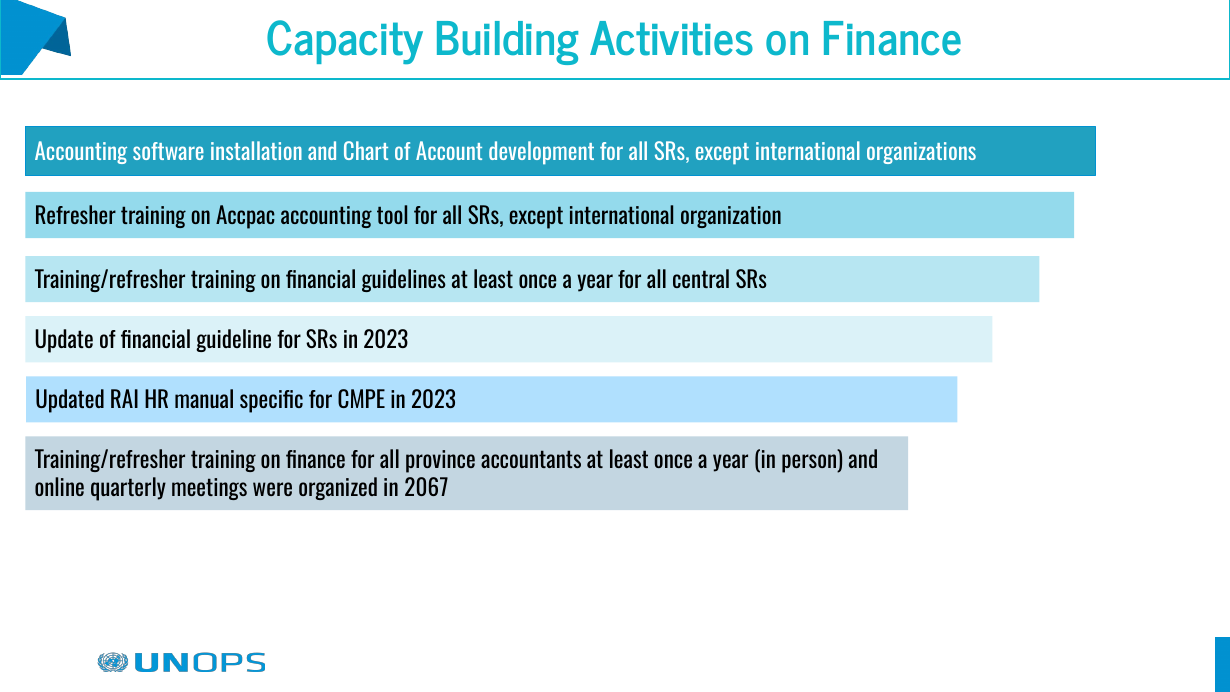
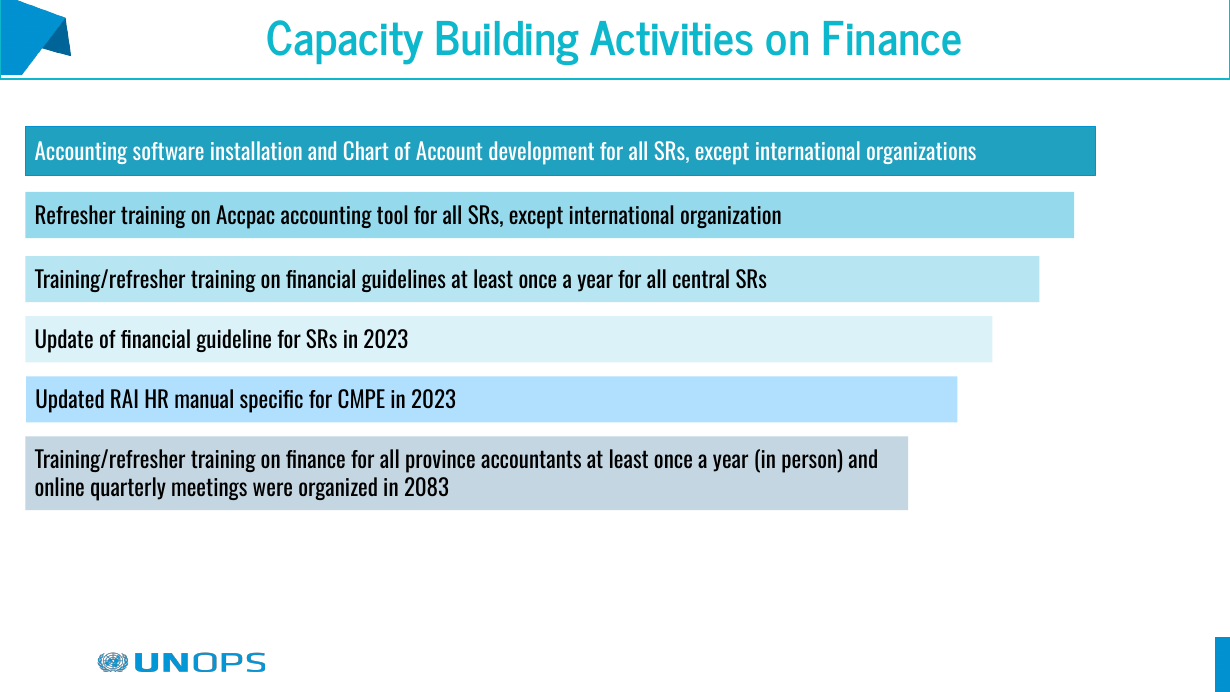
2067: 2067 -> 2083
